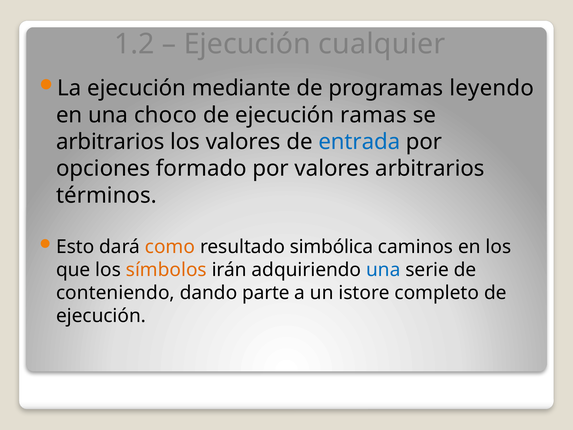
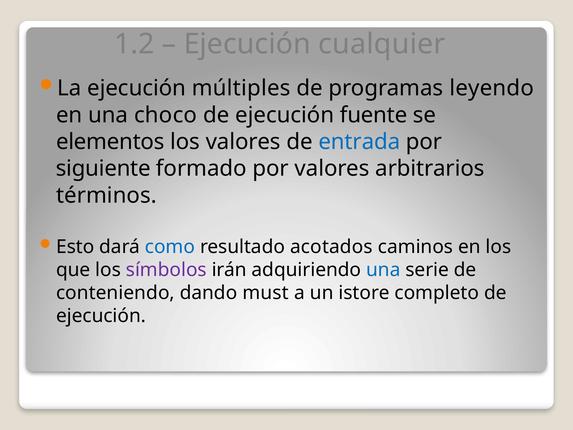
mediante: mediante -> múltiples
ramas: ramas -> fuente
arbitrarios at (110, 142): arbitrarios -> elementos
opciones: opciones -> siguiente
como colour: orange -> blue
simbólica: simbólica -> acotados
símbolos colour: orange -> purple
parte: parte -> must
